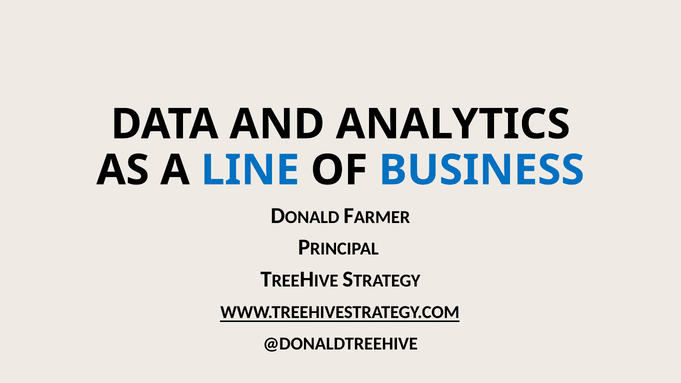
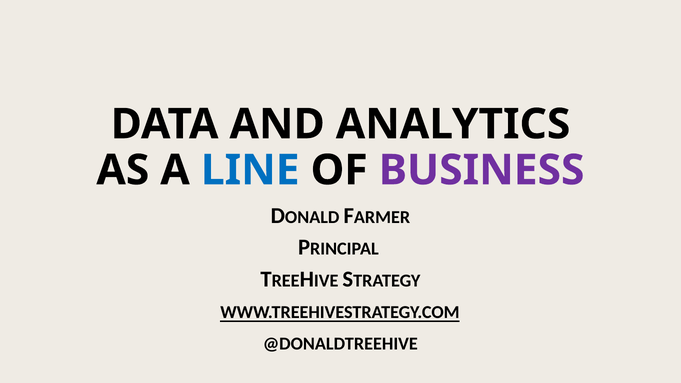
BUSINESS colour: blue -> purple
